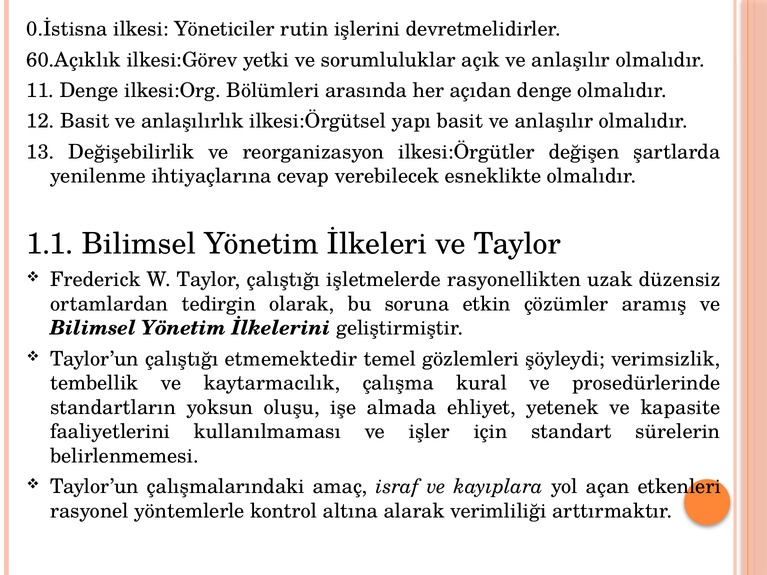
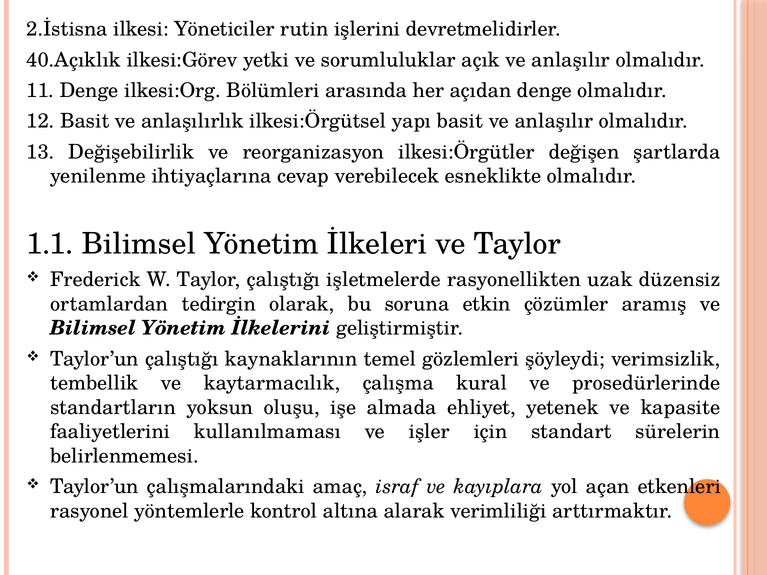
0.İstisna: 0.İstisna -> 2.İstisna
60.Açıklık: 60.Açıklık -> 40.Açıklık
etmemektedir: etmemektedir -> kaynaklarının
